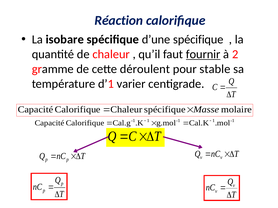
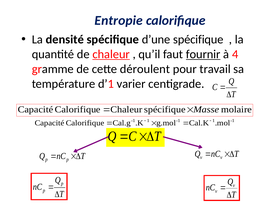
Réaction: Réaction -> Entropie
isobare: isobare -> densité
chaleur at (111, 54) underline: none -> present
2: 2 -> 4
stable: stable -> travail
